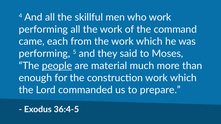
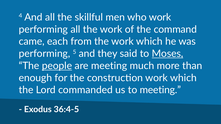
Moses underline: none -> present
are material: material -> meeting
to prepare: prepare -> meeting
